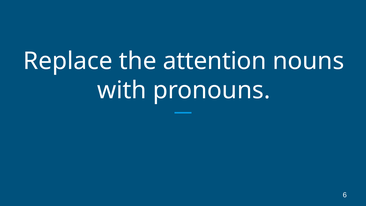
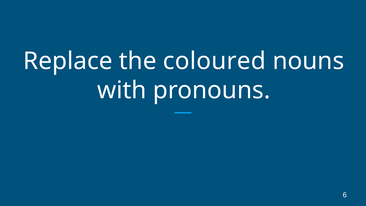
attention: attention -> coloured
